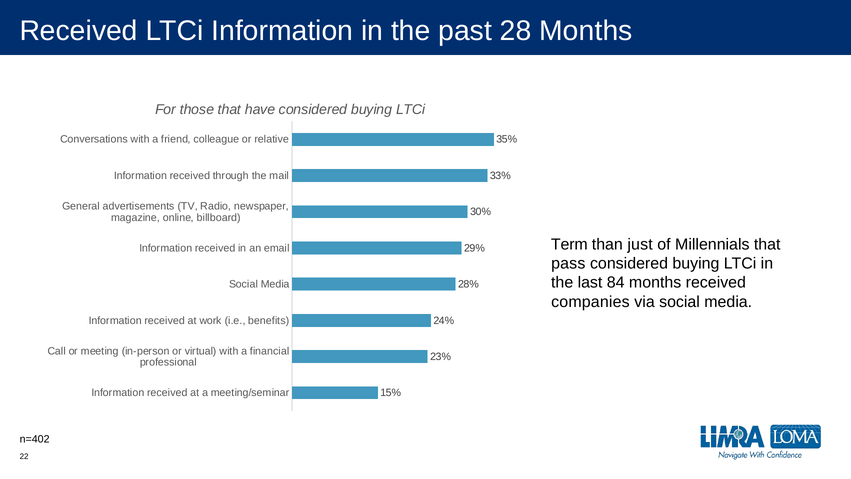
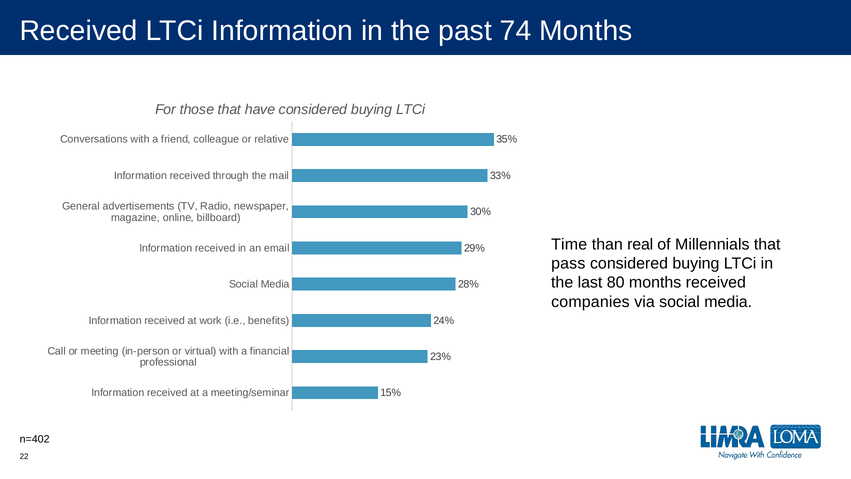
28: 28 -> 74
Term: Term -> Time
just: just -> real
84: 84 -> 80
